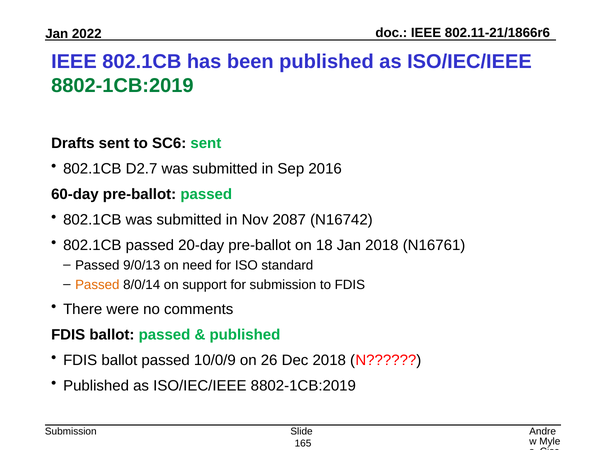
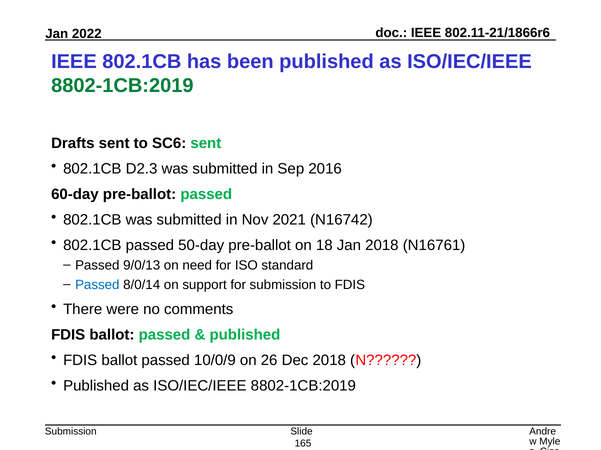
D2.7: D2.7 -> D2.3
2087: 2087 -> 2021
20-day: 20-day -> 50-day
Passed at (97, 285) colour: orange -> blue
